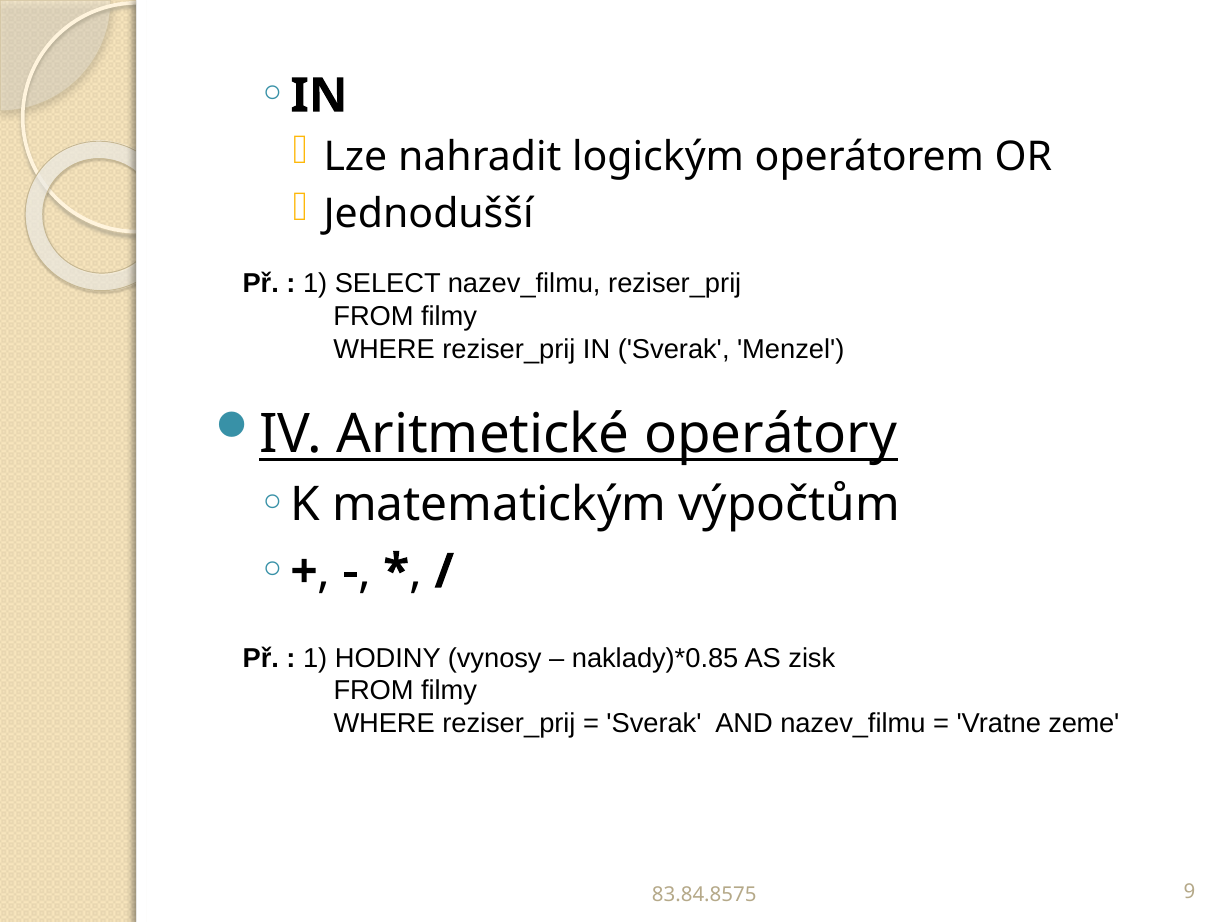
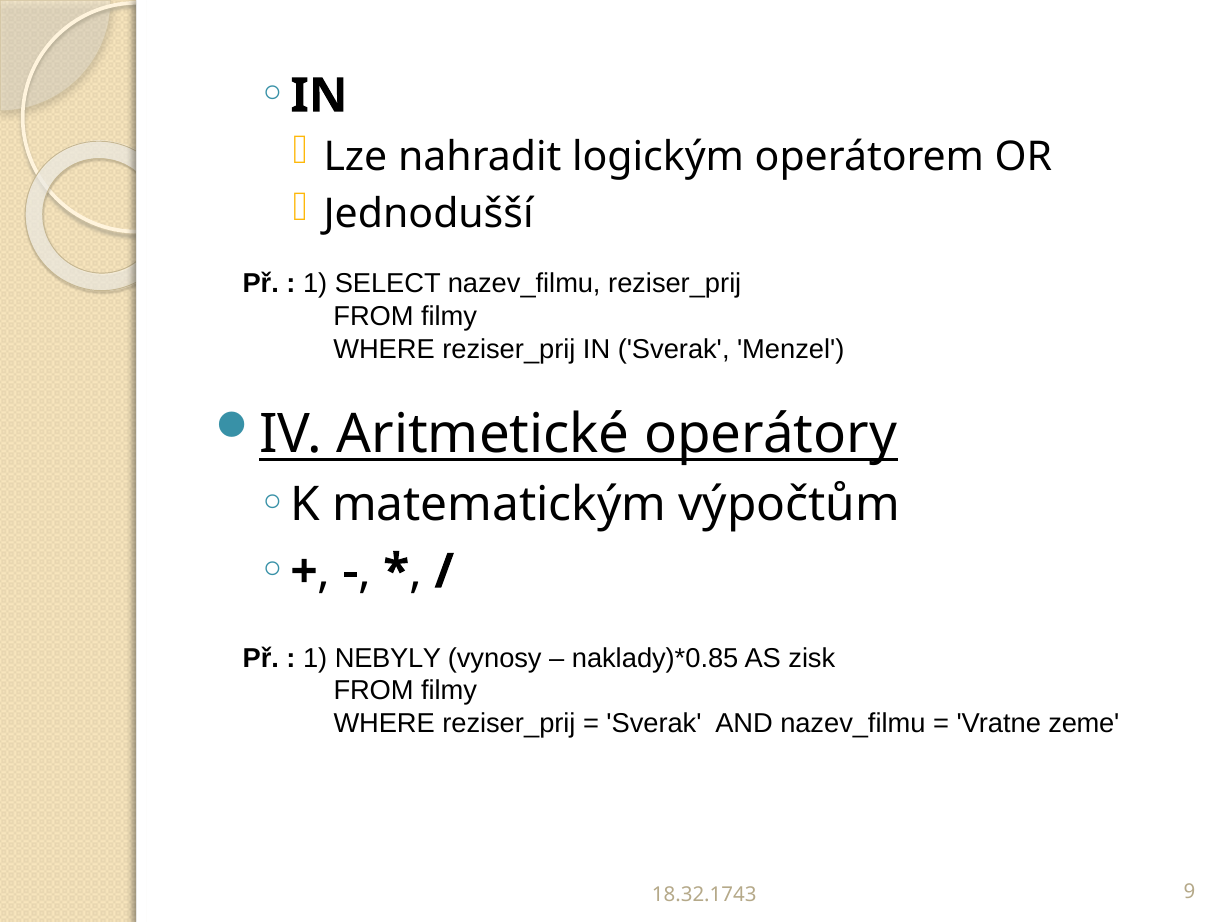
HODINY: HODINY -> NEBYLY
83.84.8575: 83.84.8575 -> 18.32.1743
